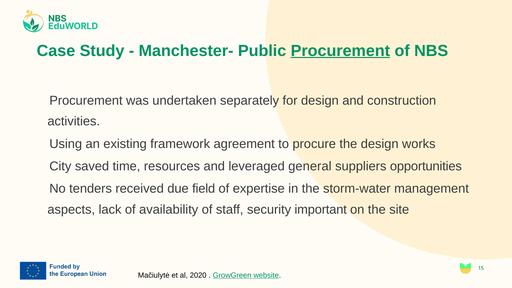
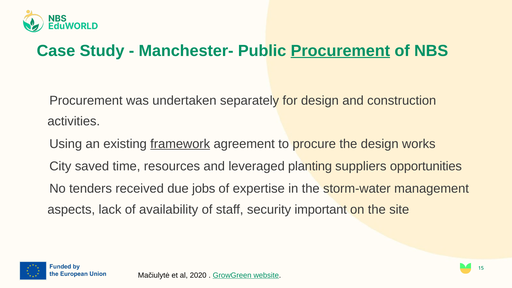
framework underline: none -> present
general: general -> planting
field: field -> jobs
